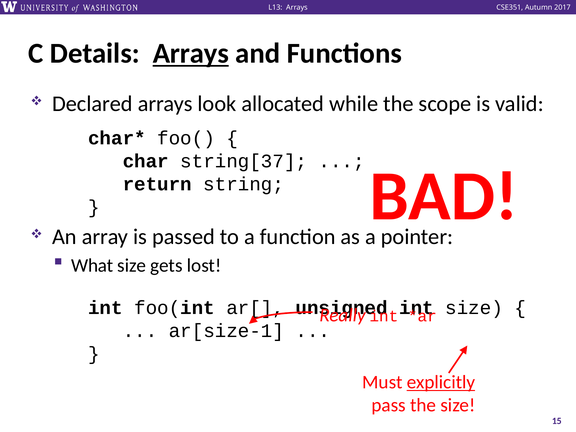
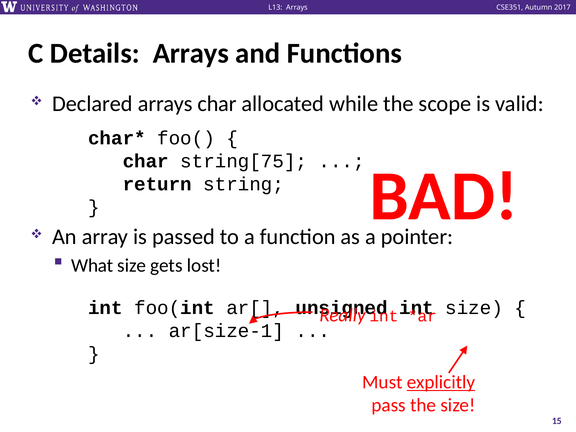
Arrays at (191, 53) underline: present -> none
arrays look: look -> char
string[37: string[37 -> string[75
